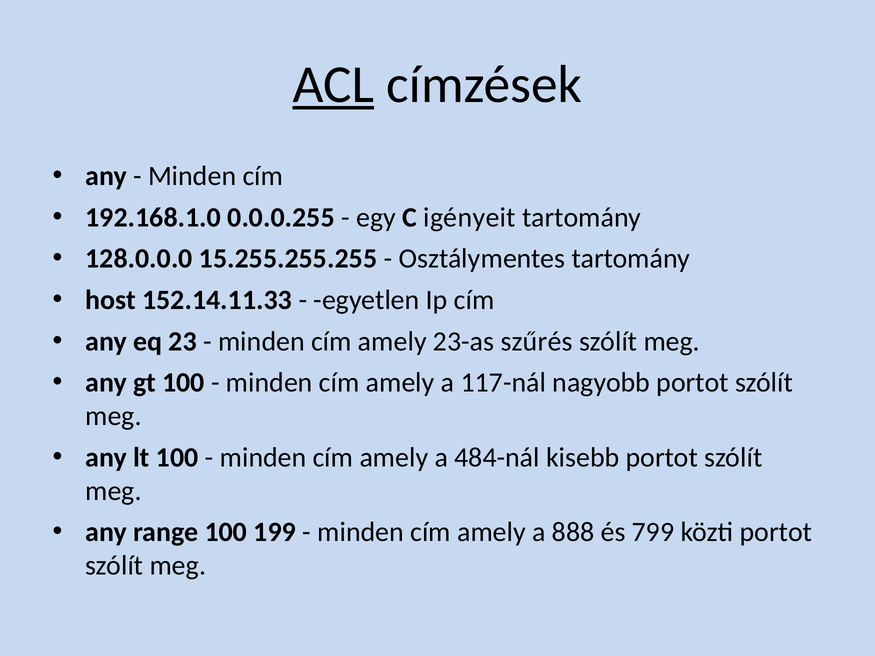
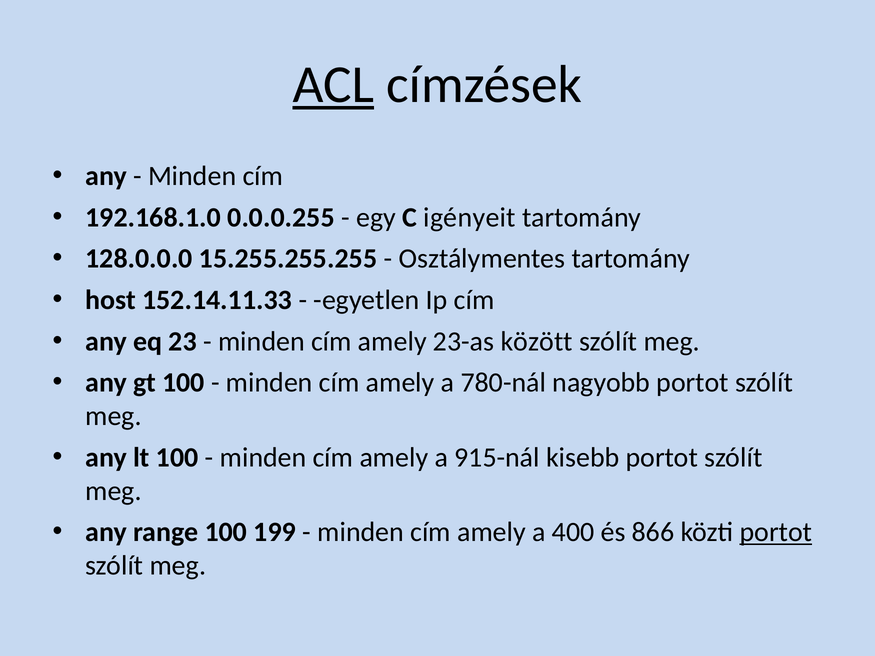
szűrés: szűrés -> között
117-nál: 117-nál -> 780-nál
484-nál: 484-nál -> 915-nál
888: 888 -> 400
799: 799 -> 866
portot at (776, 532) underline: none -> present
